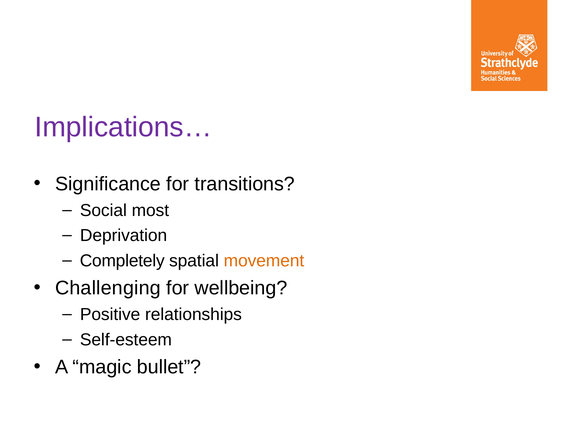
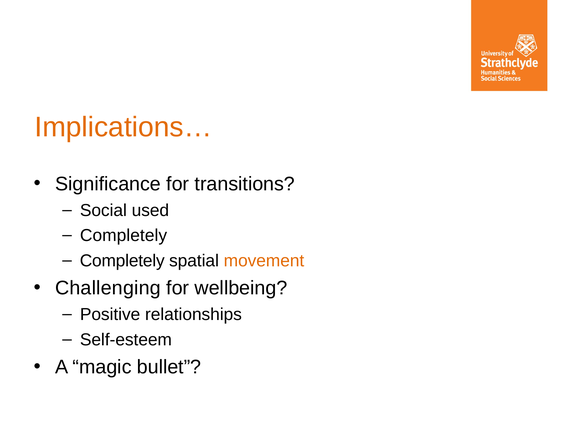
Implications… colour: purple -> orange
most: most -> used
Deprivation at (124, 235): Deprivation -> Completely
